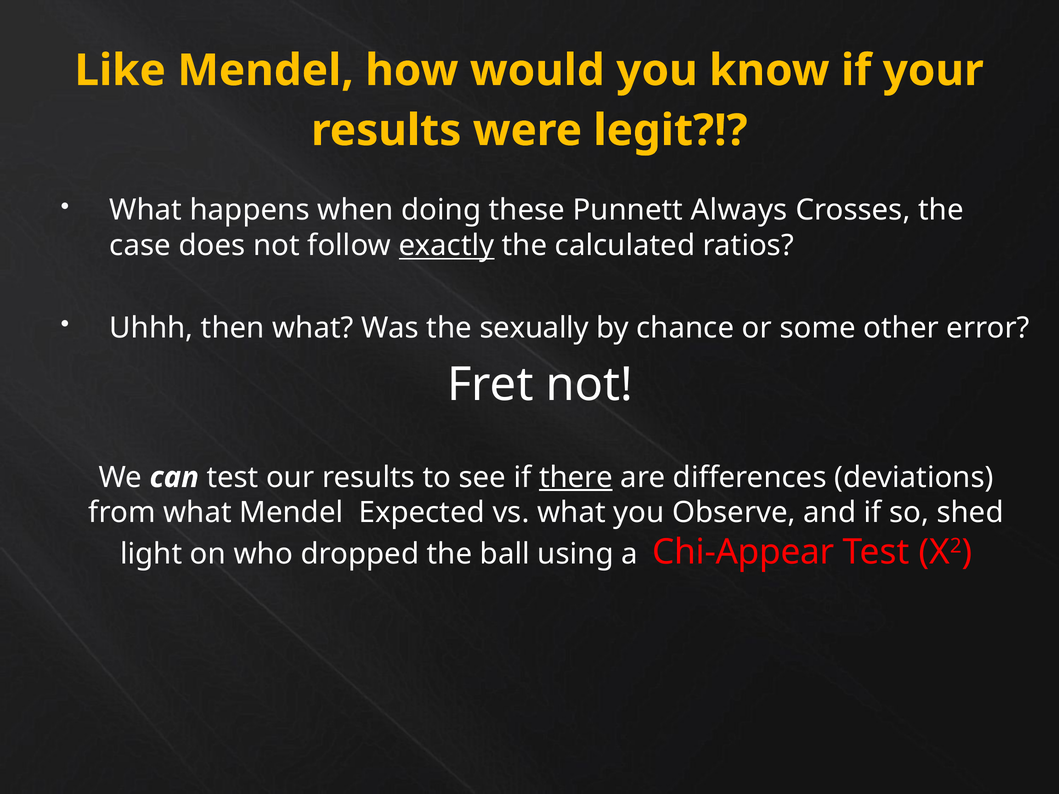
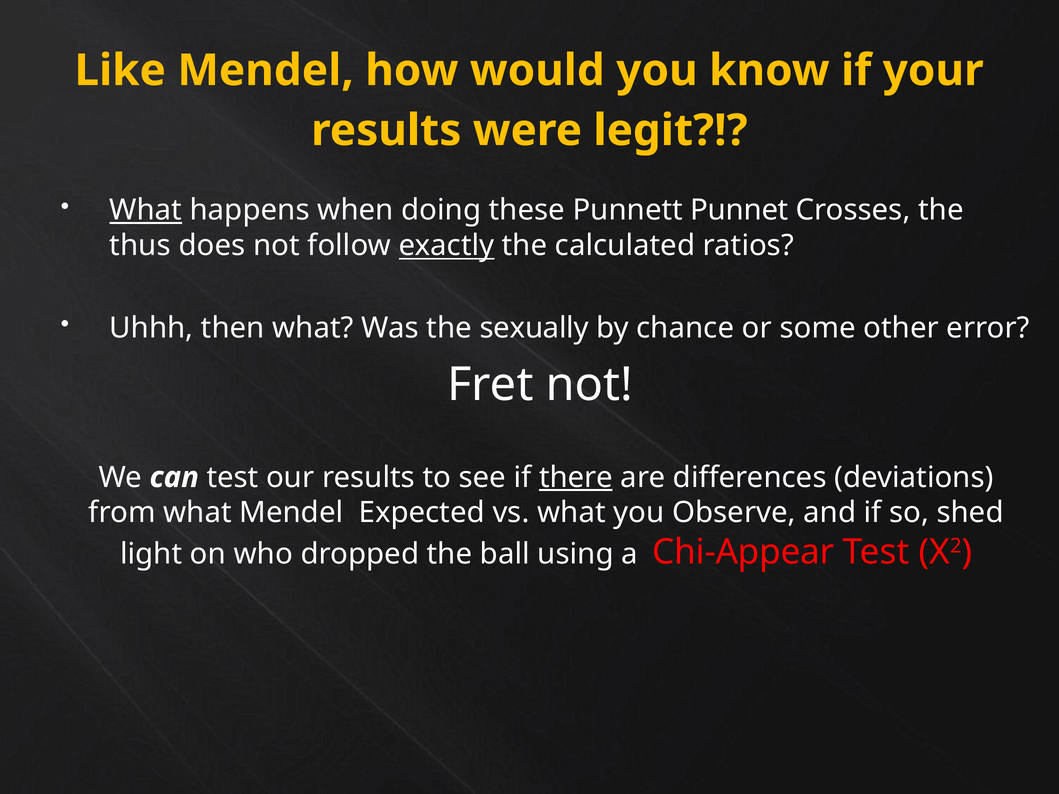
What at (146, 210) underline: none -> present
Always: Always -> Punnet
case: case -> thus
